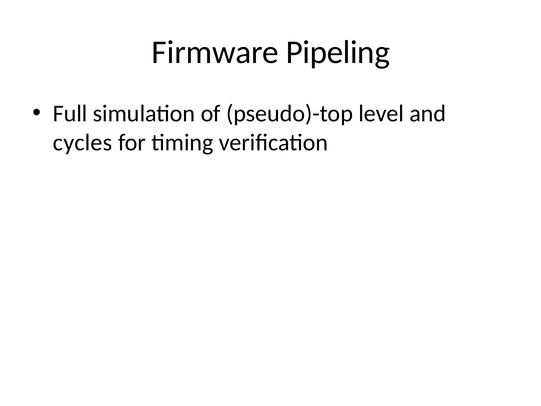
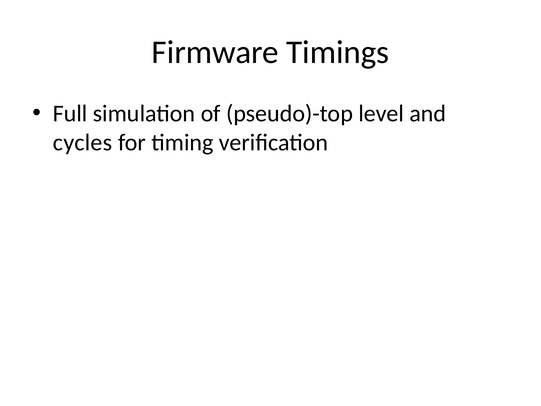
Pipeling: Pipeling -> Timings
